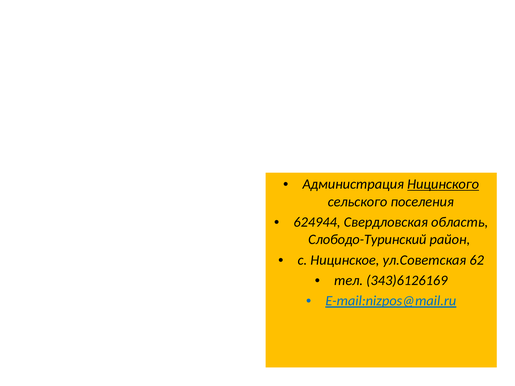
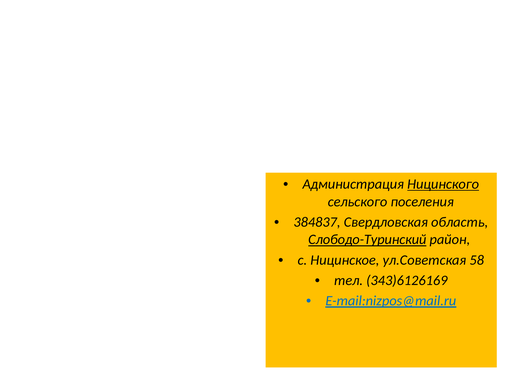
624944: 624944 -> 384837
Слободо-Туринский underline: none -> present
62: 62 -> 58
